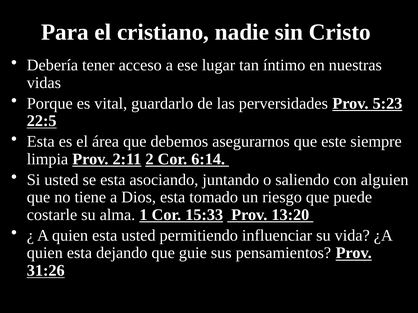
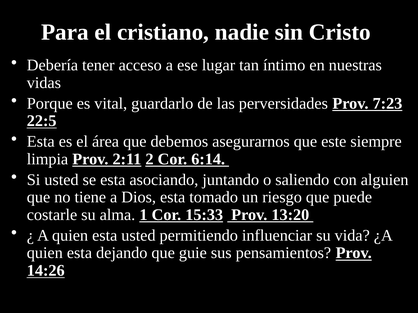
5:23: 5:23 -> 7:23
31:26: 31:26 -> 14:26
